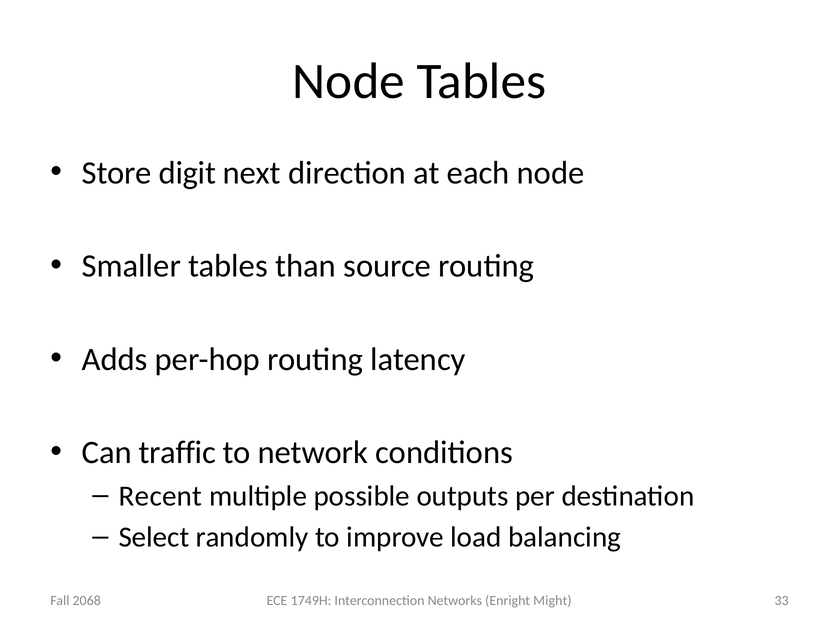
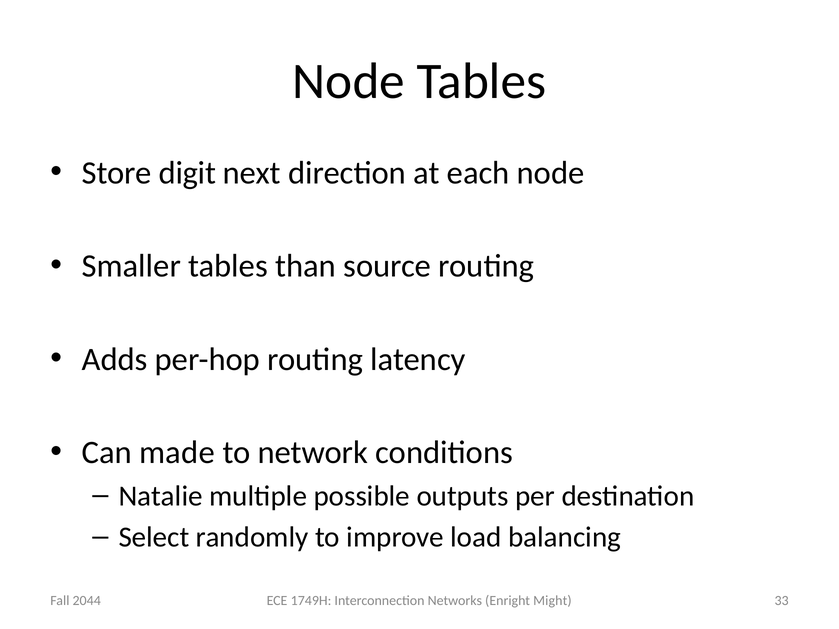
traffic: traffic -> made
Recent: Recent -> Natalie
2068: 2068 -> 2044
